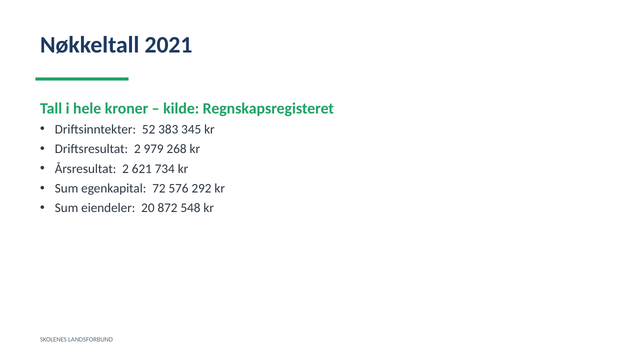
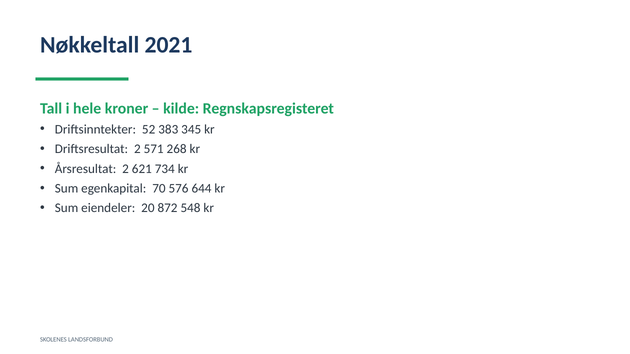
979: 979 -> 571
72: 72 -> 70
292: 292 -> 644
